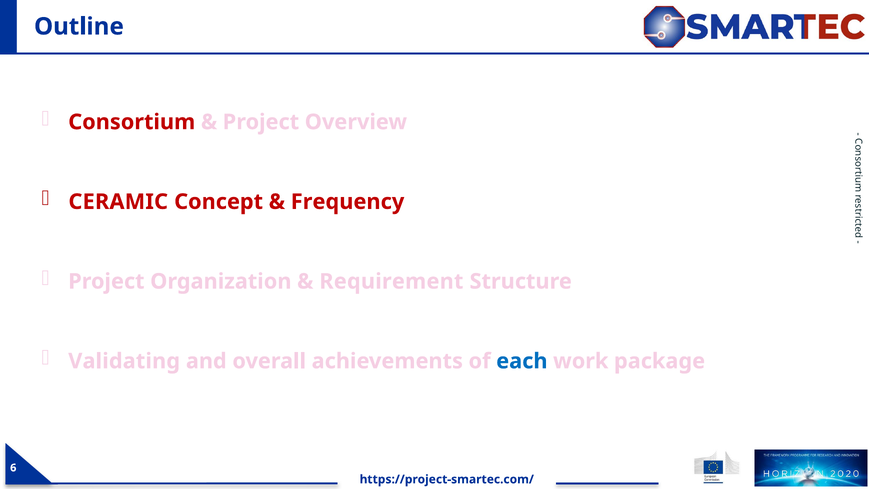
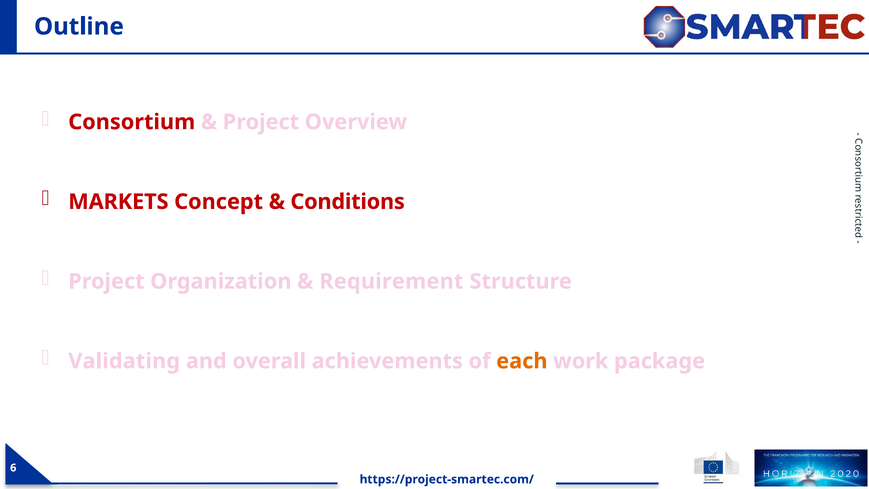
CERAMIC: CERAMIC -> MARKETS
Frequency: Frequency -> Conditions
each colour: blue -> orange
